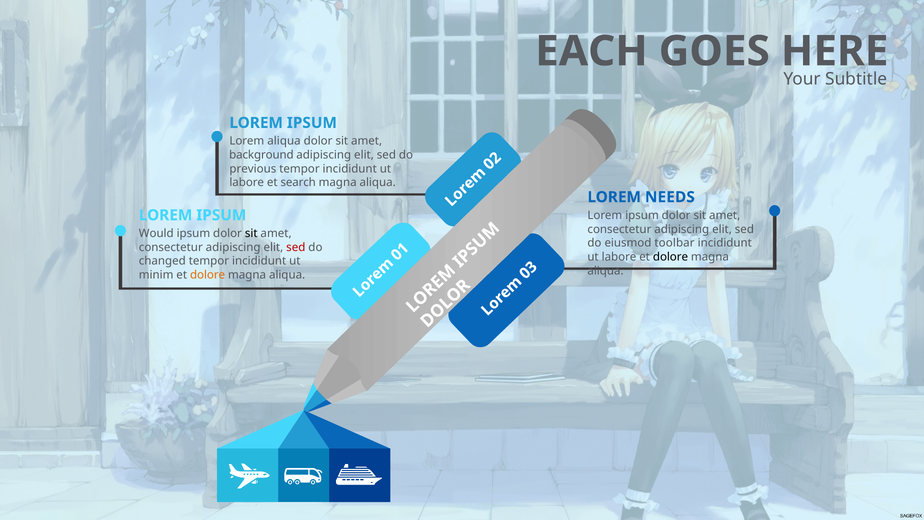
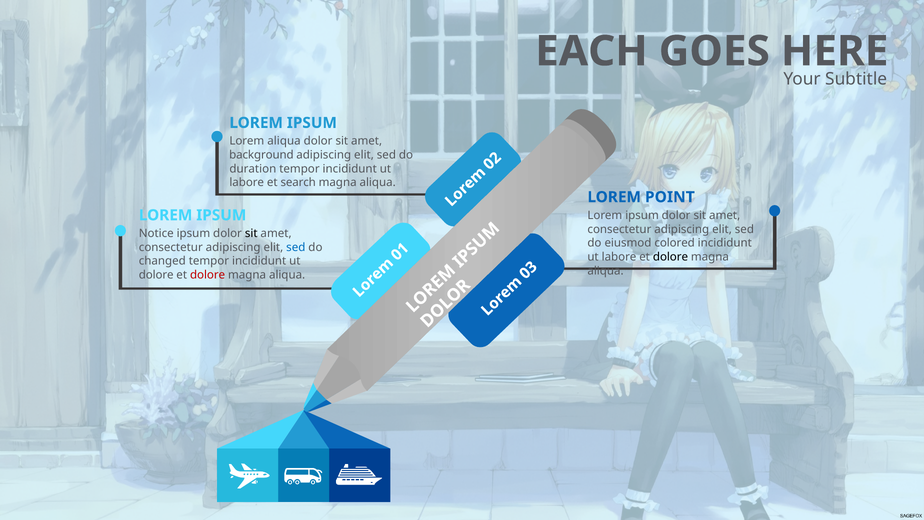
previous: previous -> duration
NEEDS: NEEDS -> POINT
Would: Would -> Notice
toolbar: toolbar -> colored
sed at (296, 247) colour: red -> blue
minim at (156, 275): minim -> dolore
dolore at (208, 275) colour: orange -> red
